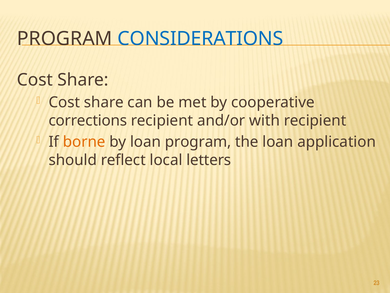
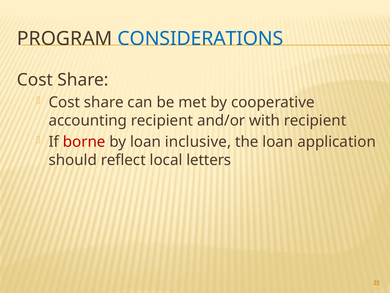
corrections: corrections -> accounting
borne colour: orange -> red
loan program: program -> inclusive
